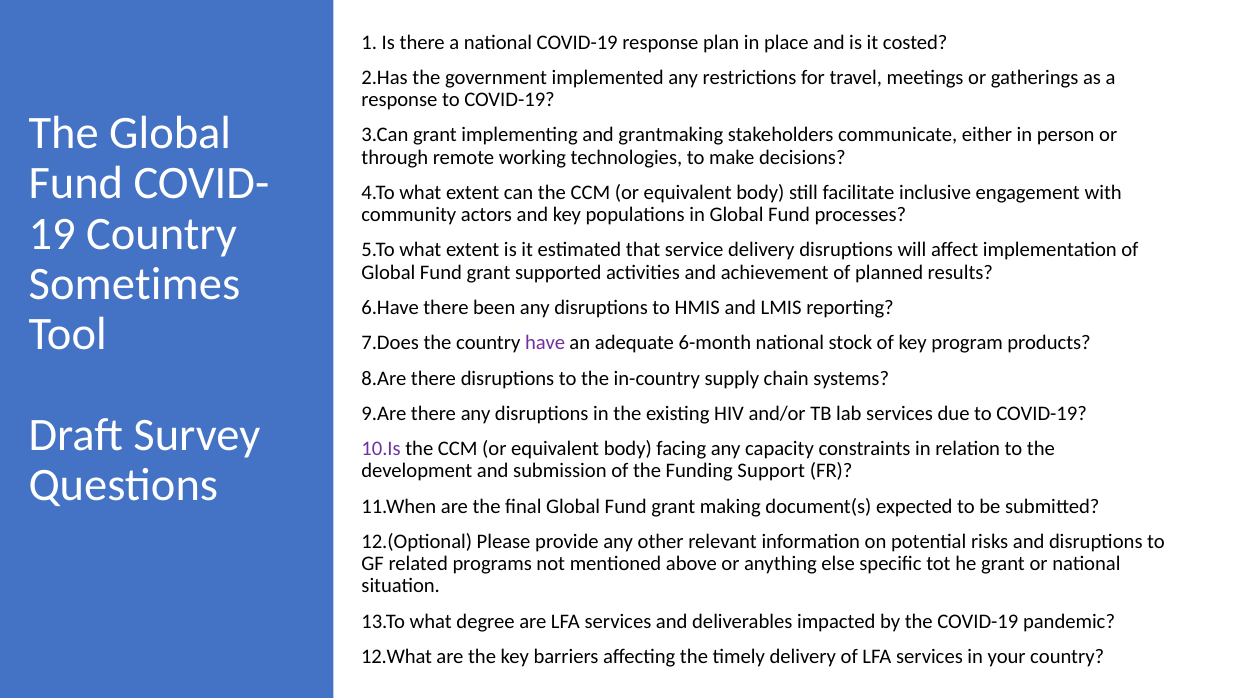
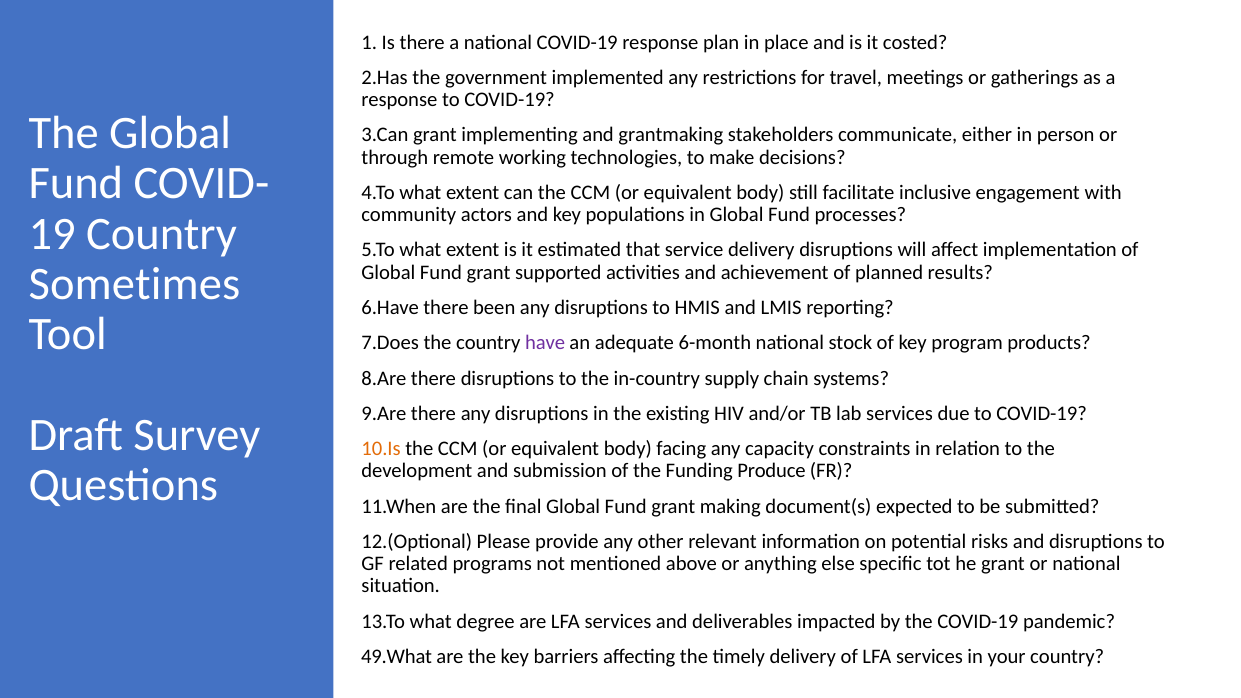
10.Is colour: purple -> orange
Support: Support -> Produce
12.What: 12.What -> 49.What
